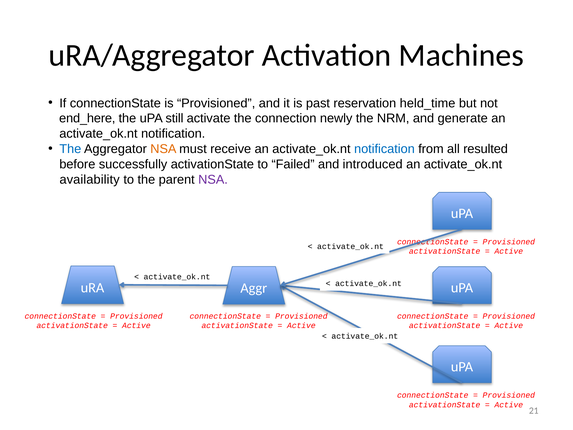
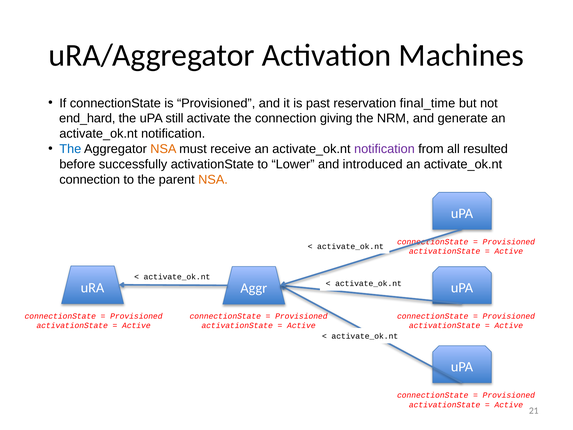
held_time: held_time -> final_time
end_here: end_here -> end_hard
newly: newly -> giving
notification at (384, 149) colour: blue -> purple
Failed: Failed -> Lower
availability at (90, 179): availability -> connection
NSA at (213, 179) colour: purple -> orange
